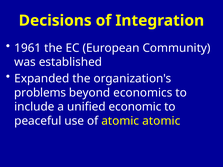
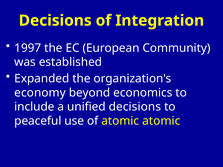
1961: 1961 -> 1997
problems: problems -> economy
unified economic: economic -> decisions
